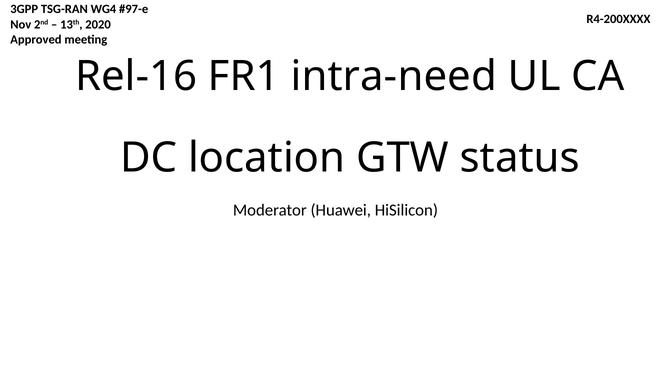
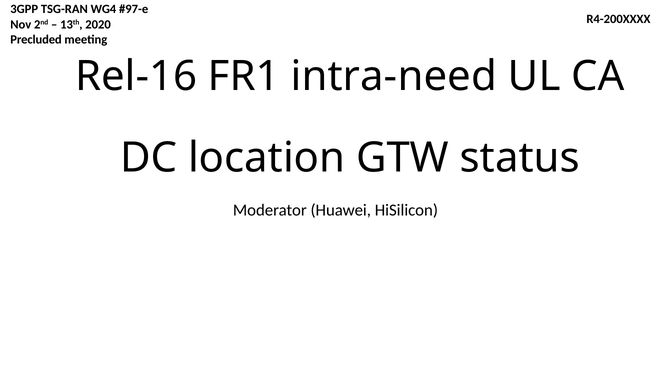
Approved: Approved -> Precluded
